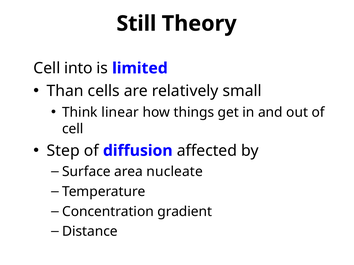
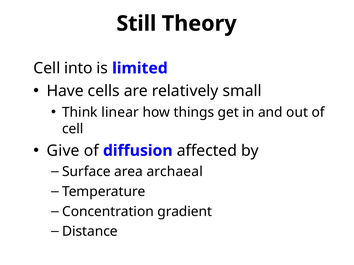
Than: Than -> Have
Step: Step -> Give
nucleate: nucleate -> archaeal
